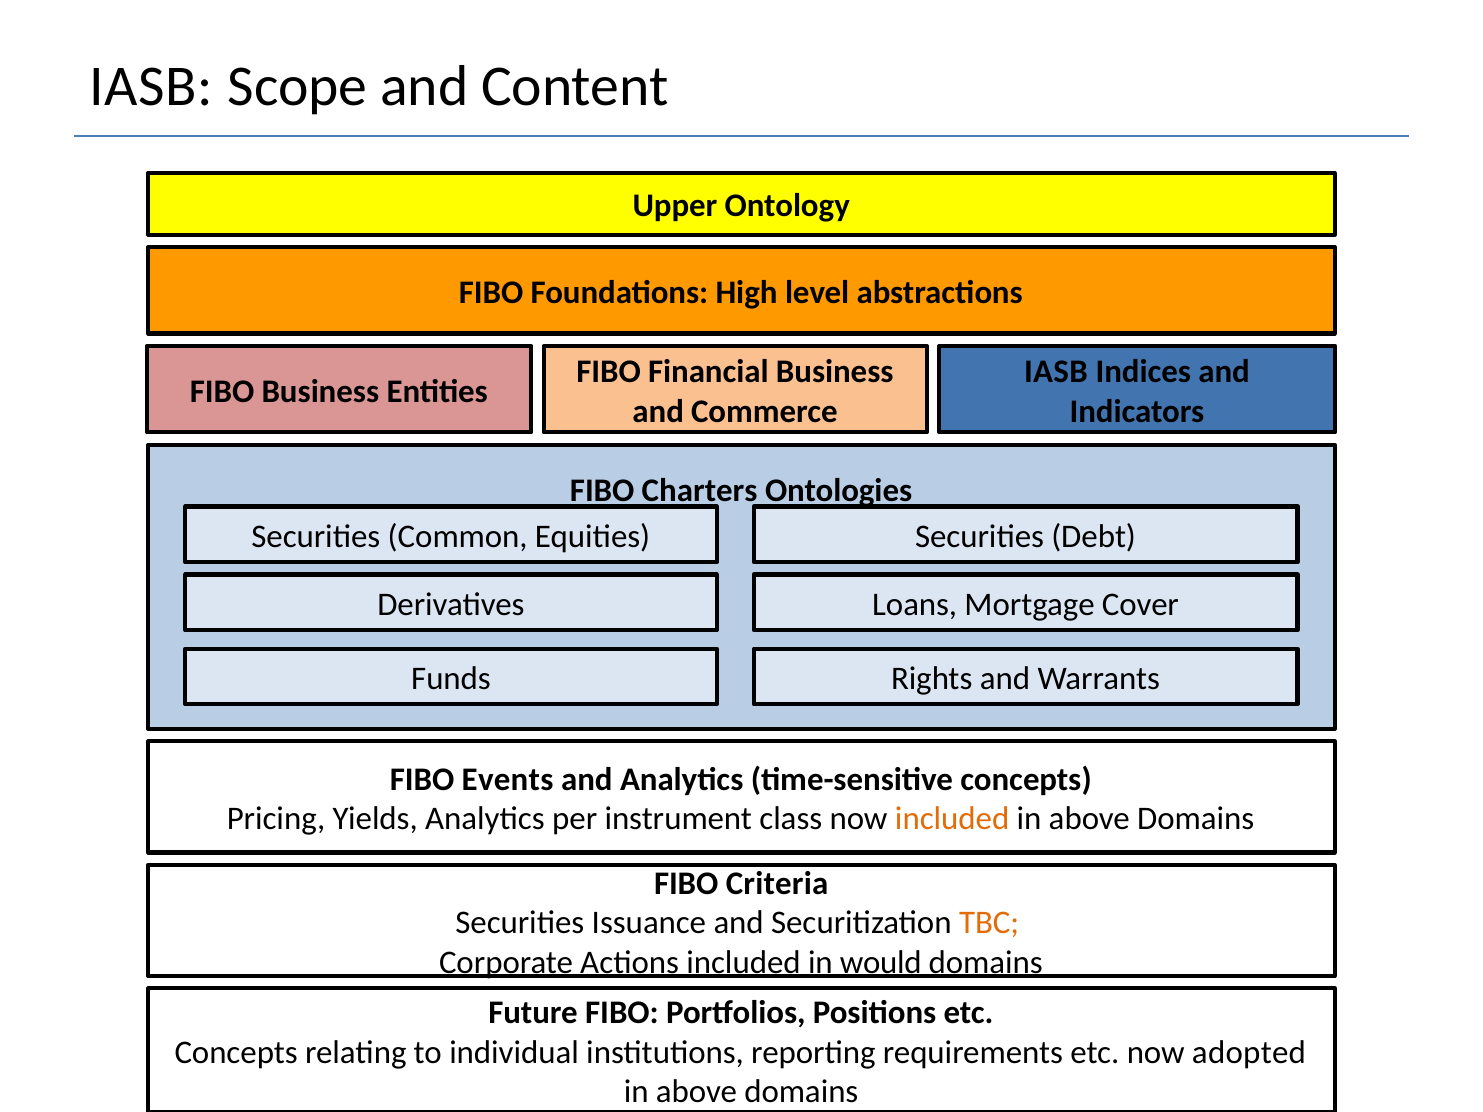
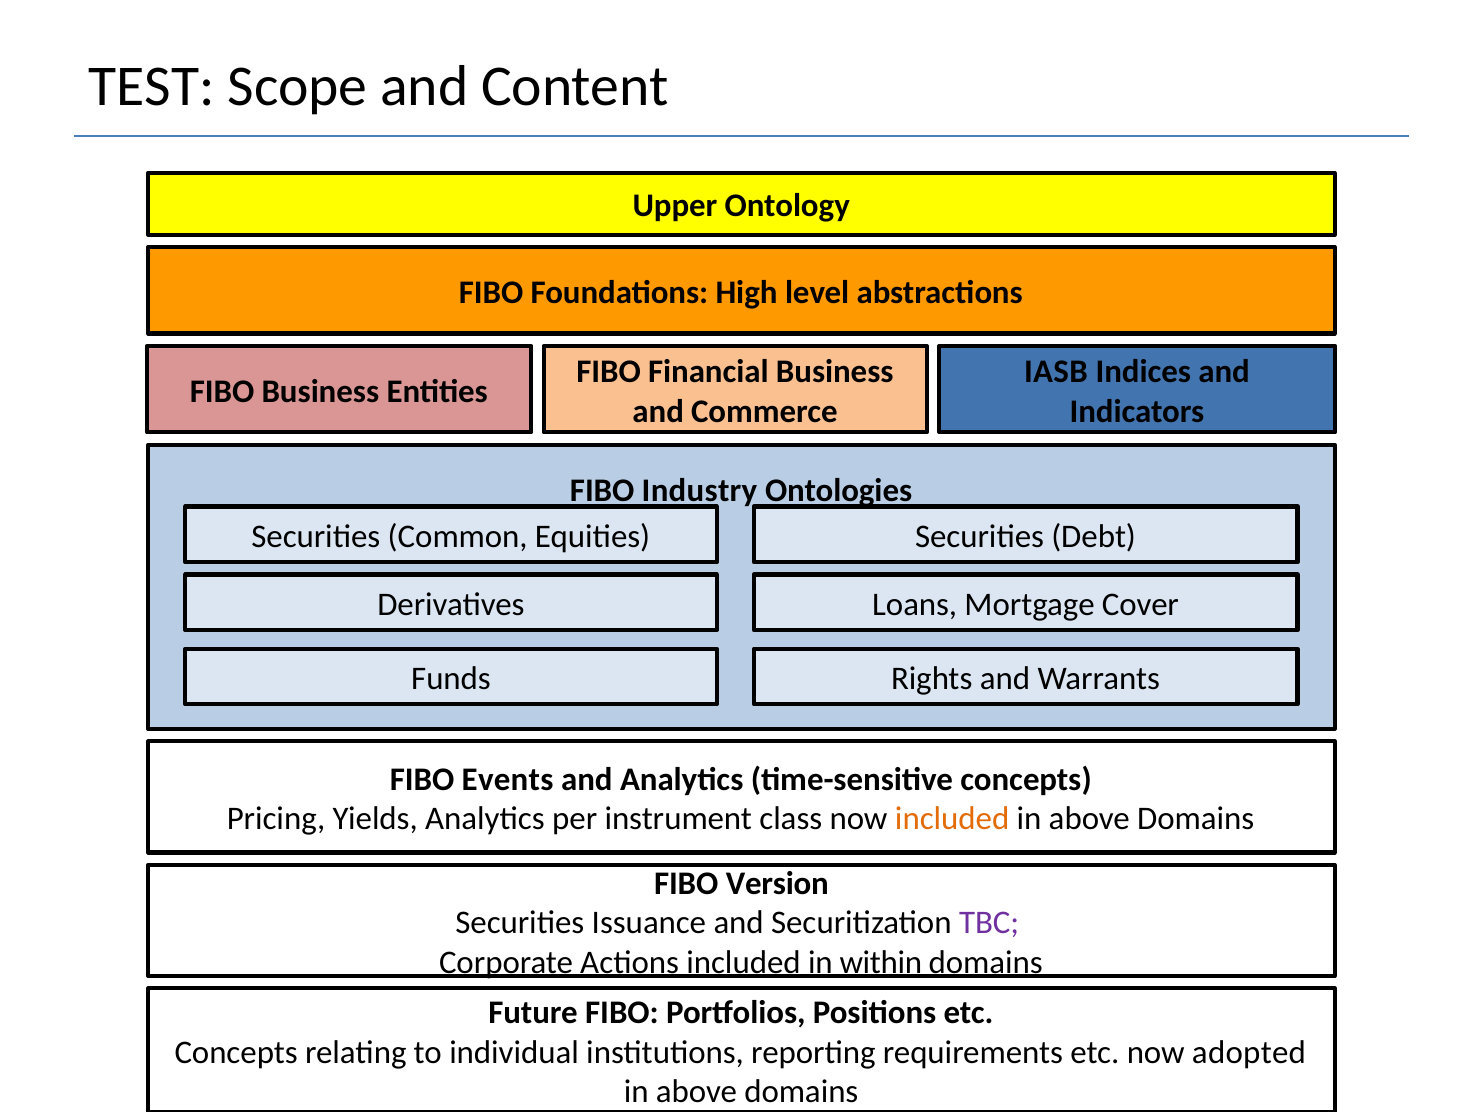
IASB at (152, 87): IASB -> TEST
Charters: Charters -> Industry
Criteria: Criteria -> Version
TBC colour: orange -> purple
would: would -> within
